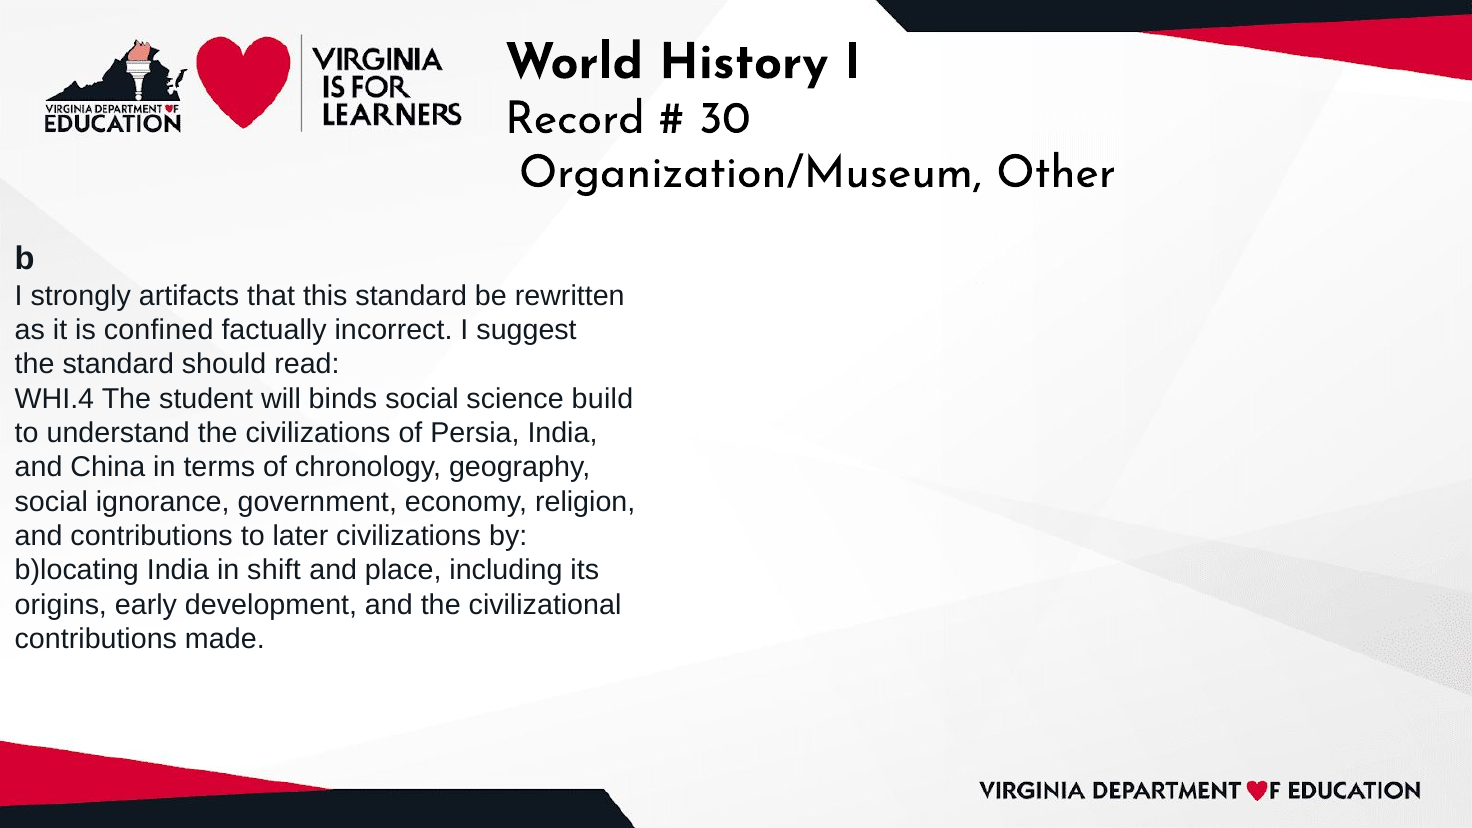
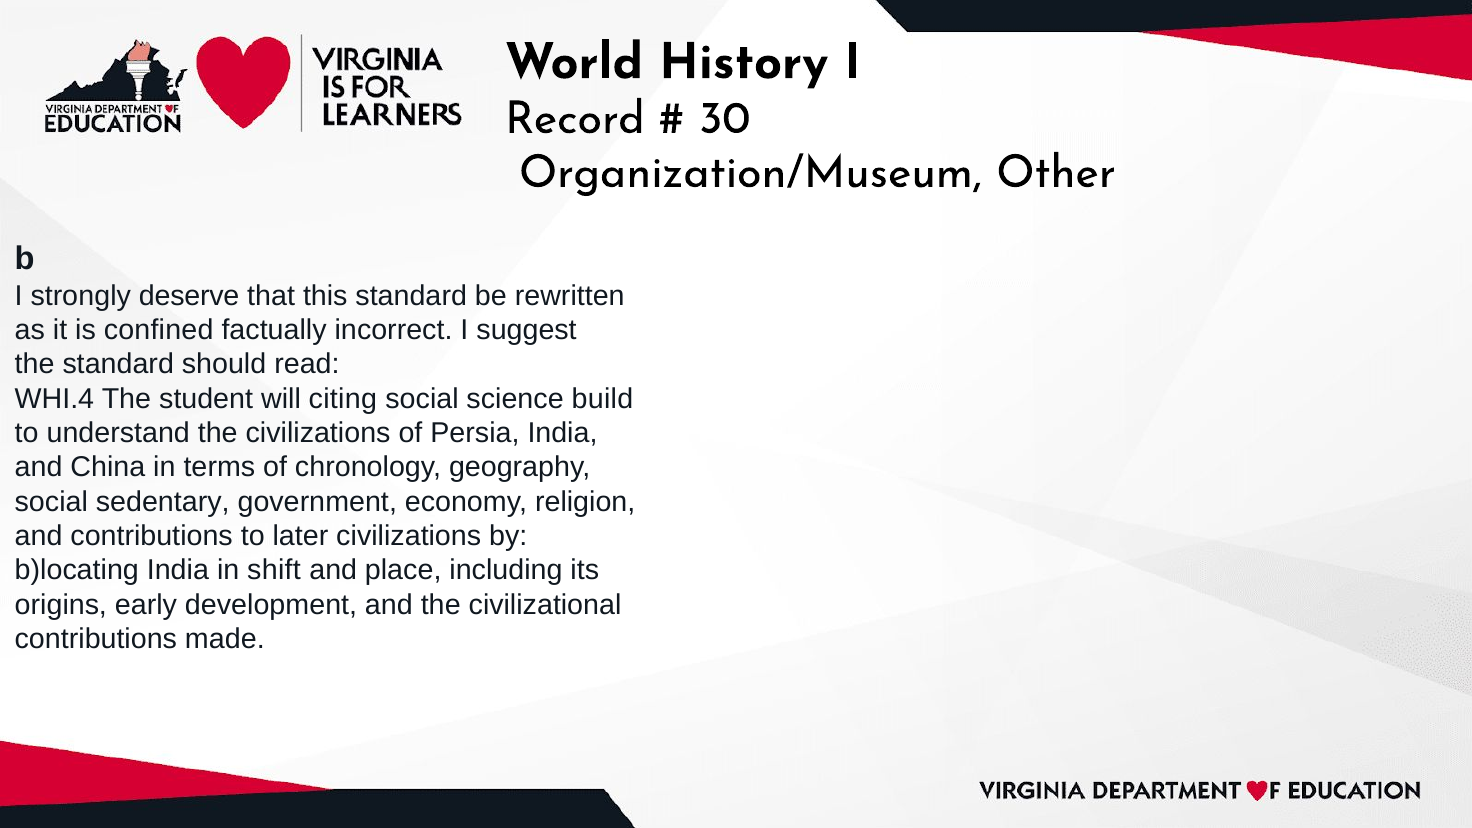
artifacts: artifacts -> deserve
binds: binds -> citing
ignorance: ignorance -> sedentary
